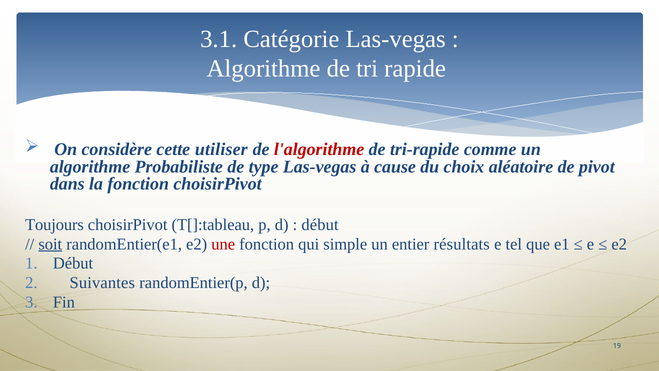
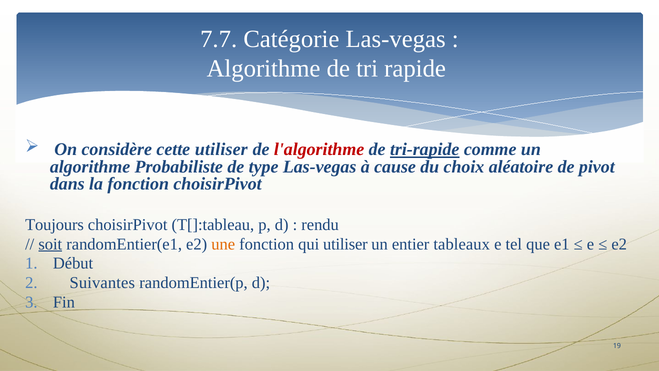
3.1: 3.1 -> 7.7
tri-rapide underline: none -> present
début at (320, 224): début -> rendu
une colour: red -> orange
qui simple: simple -> utiliser
résultats: résultats -> tableaux
